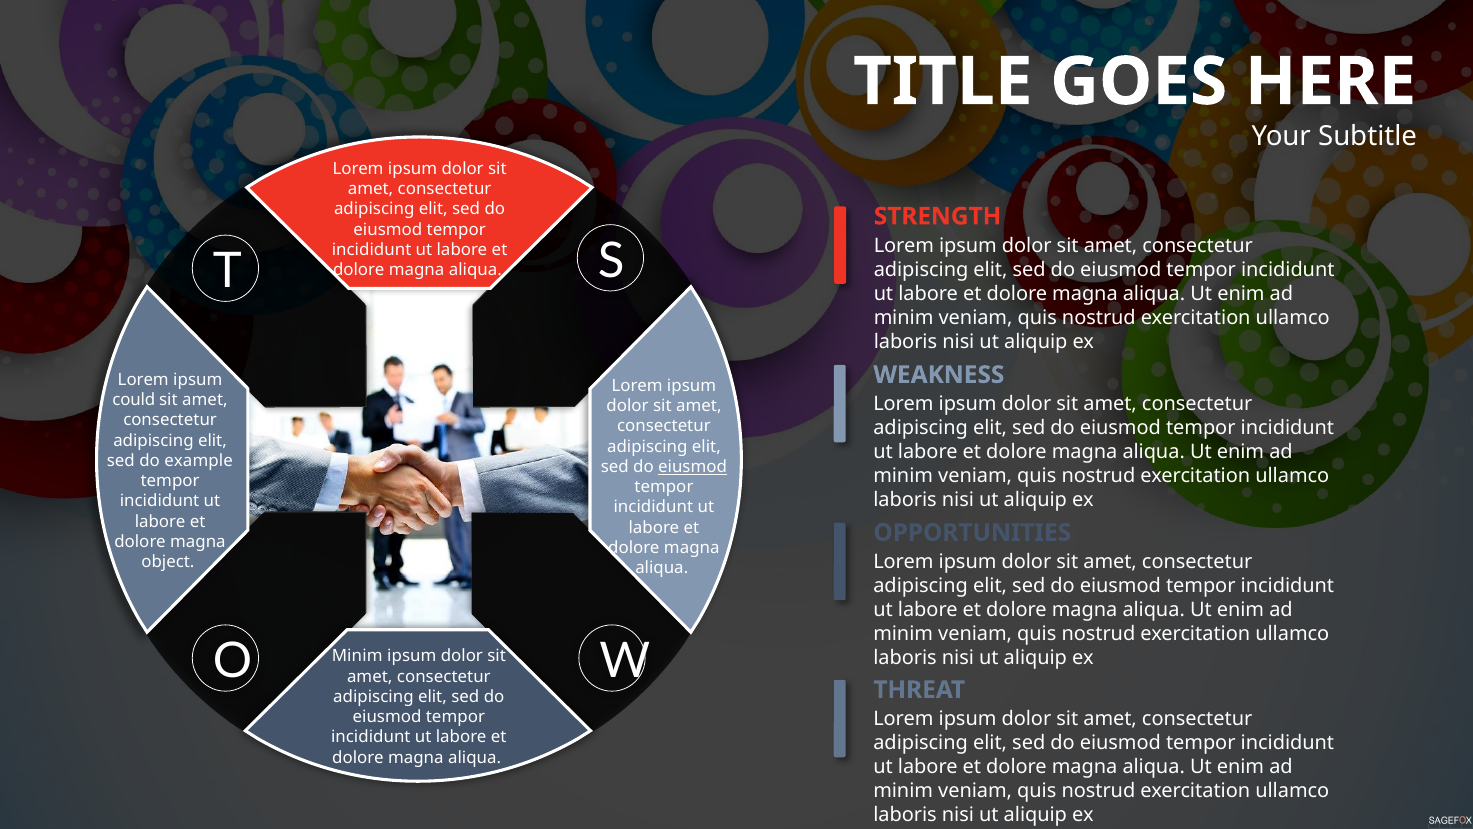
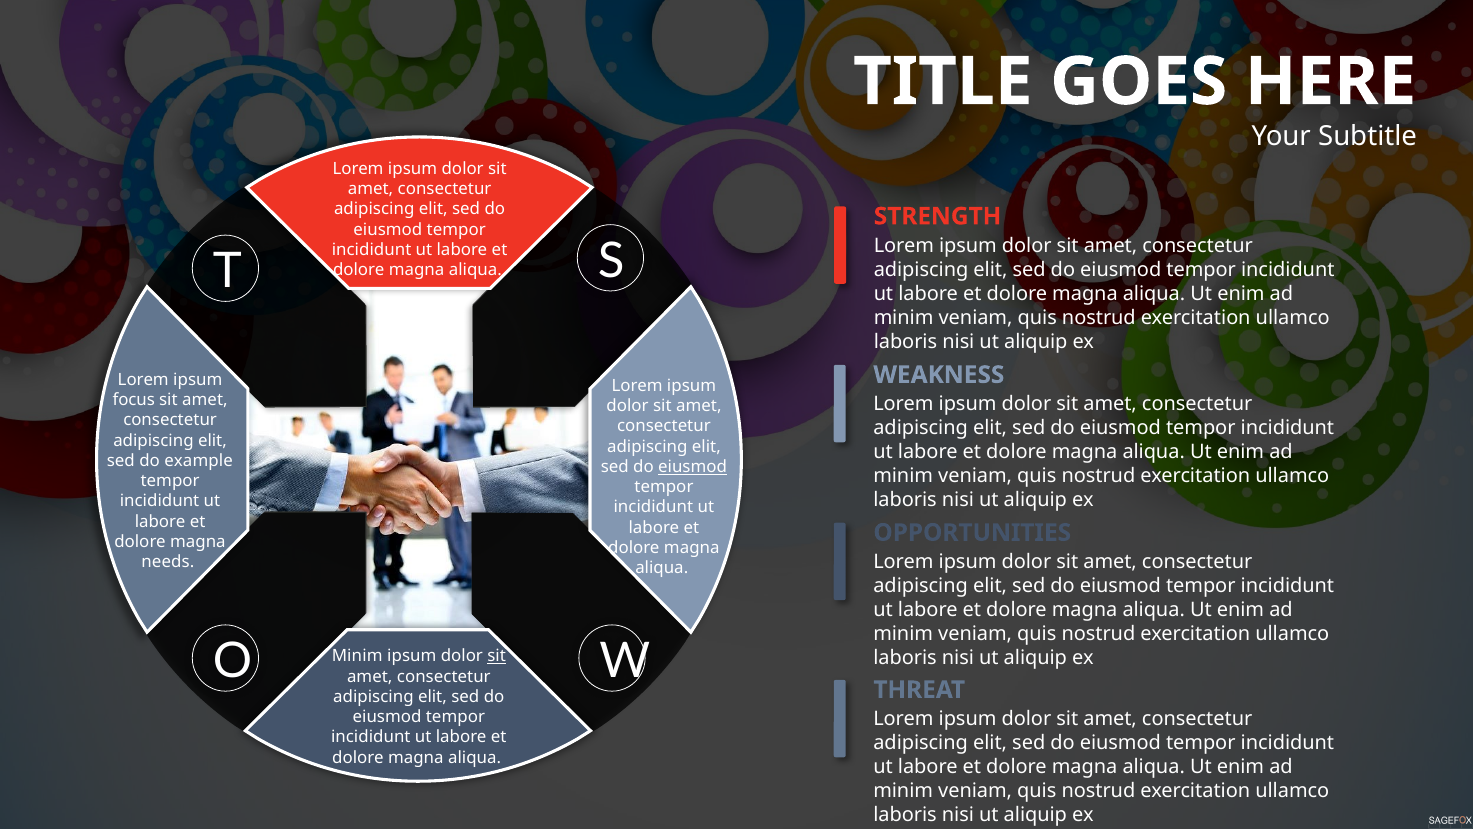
could: could -> focus
object: object -> needs
sit at (497, 656) underline: none -> present
